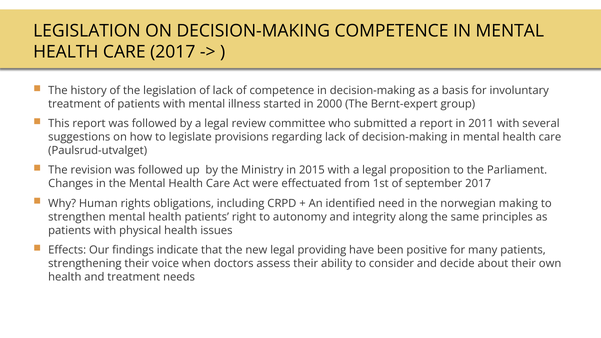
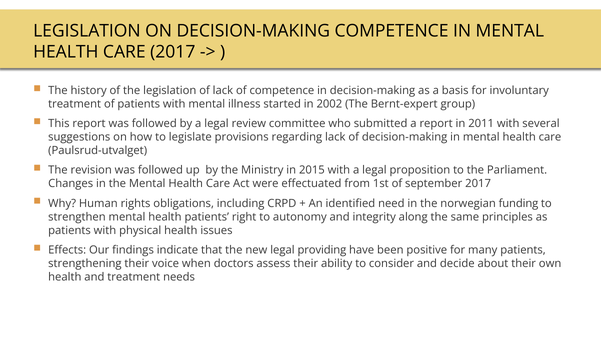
2000: 2000 -> 2002
making: making -> funding
